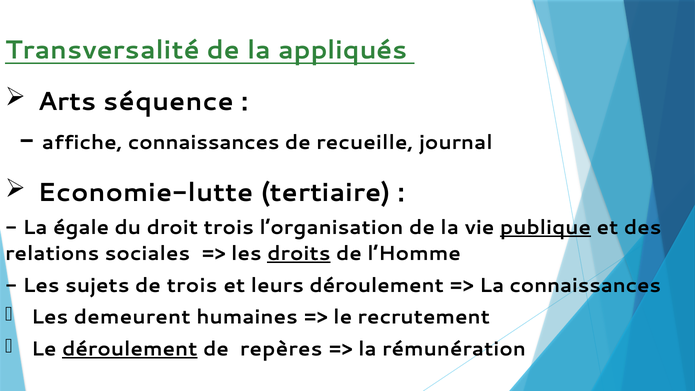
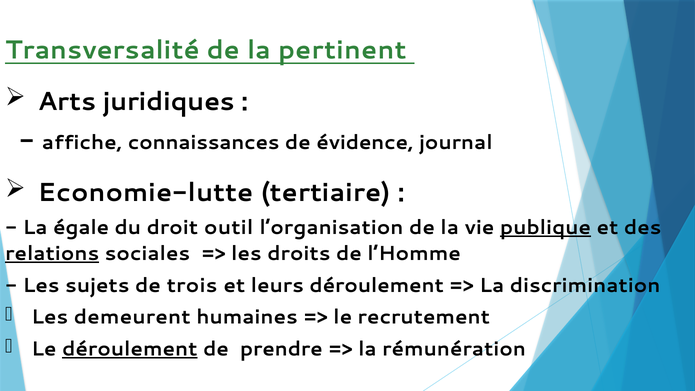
appliqués: appliqués -> pertinent
séquence: séquence -> juridiques
recueille: recueille -> évidence
droit trois: trois -> outil
relations underline: none -> present
droits underline: present -> none
La connaissances: connaissances -> discrimination
repères: repères -> prendre
